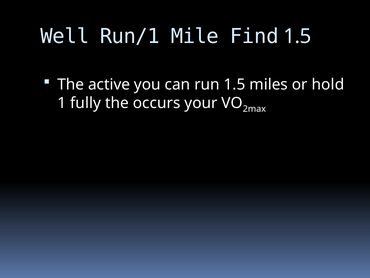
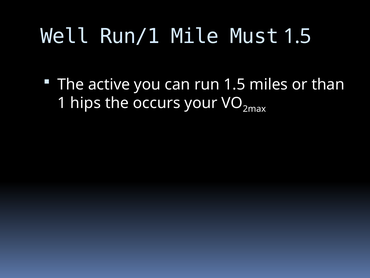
Find: Find -> Must
hold: hold -> than
fully: fully -> hips
